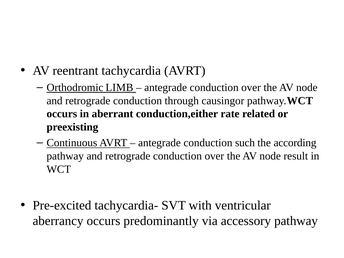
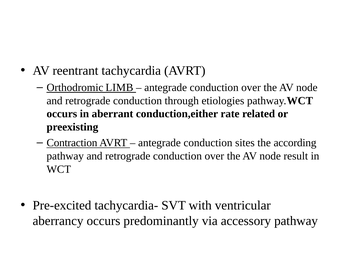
causingor: causingor -> etiologies
Continuous: Continuous -> Contraction
such: such -> sites
